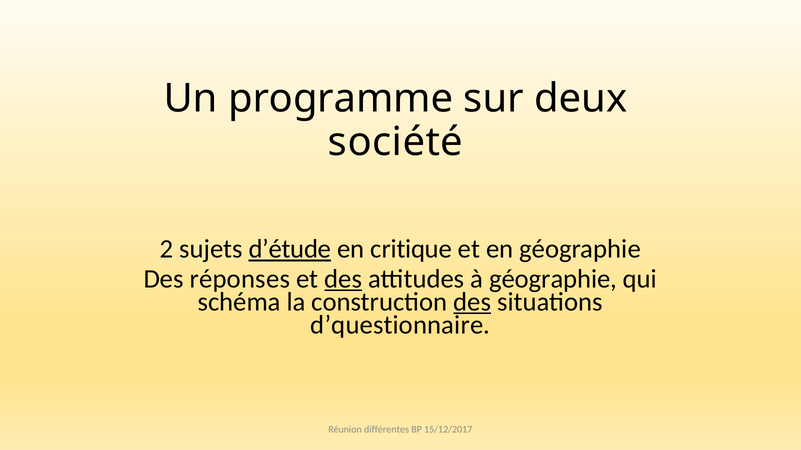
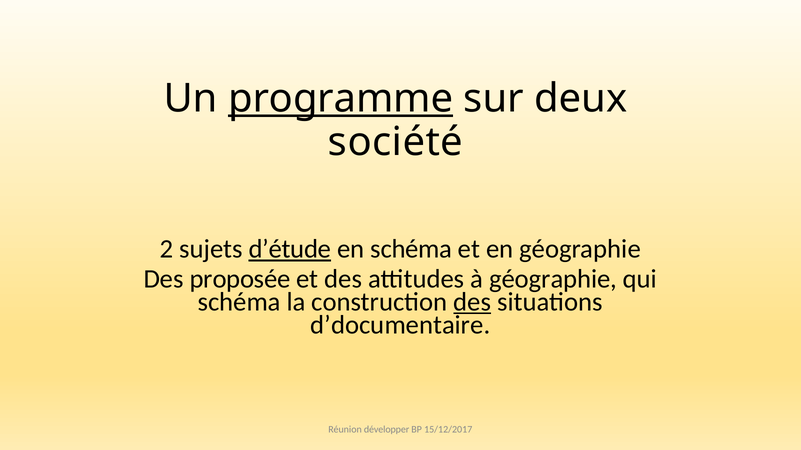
programme underline: none -> present
en critique: critique -> schéma
réponses: réponses -> proposée
des at (343, 279) underline: present -> none
d’questionnaire: d’questionnaire -> d’documentaire
différentes: différentes -> développer
